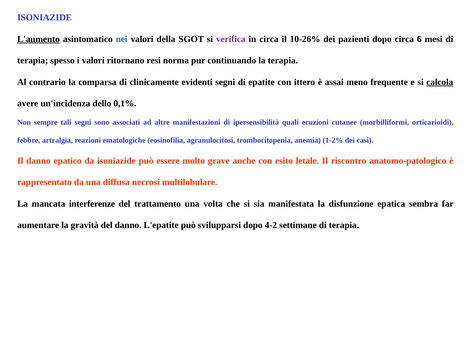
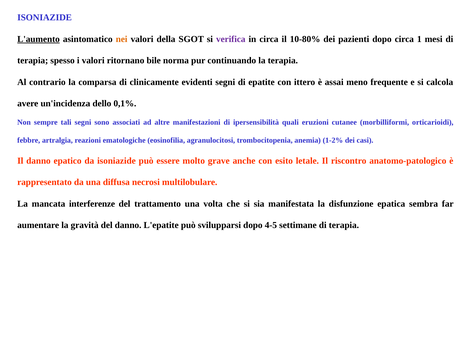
nei colour: blue -> orange
10-26%: 10-26% -> 10-80%
6: 6 -> 1
resi: resi -> bile
calcola underline: present -> none
4-2: 4-2 -> 4-5
